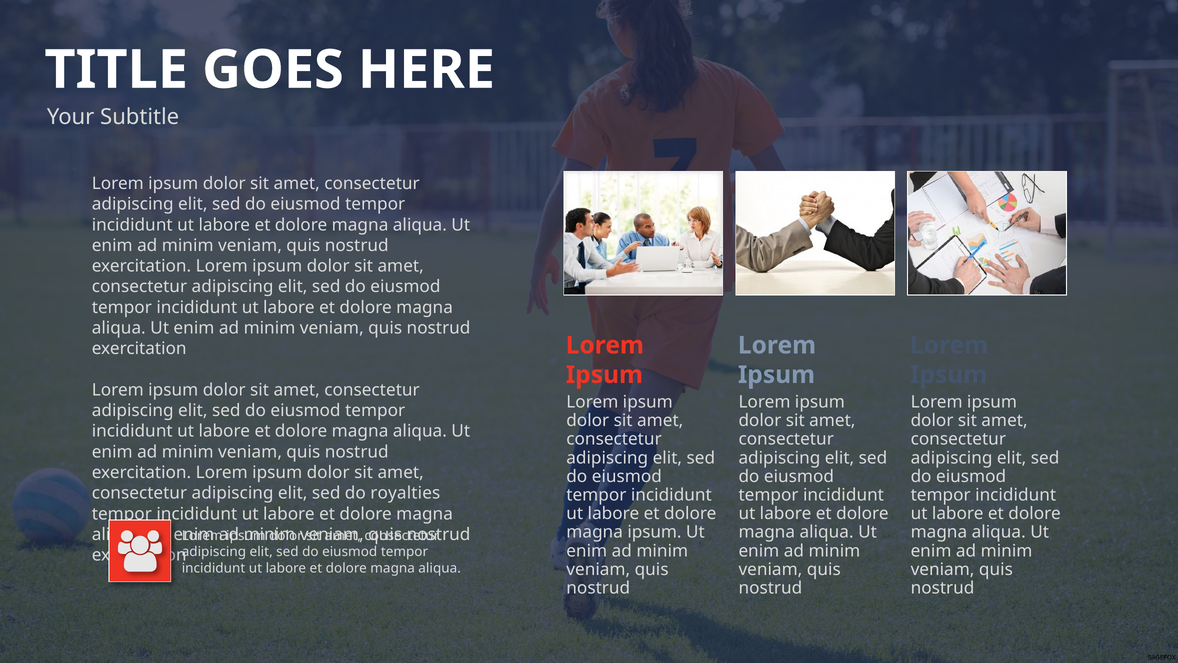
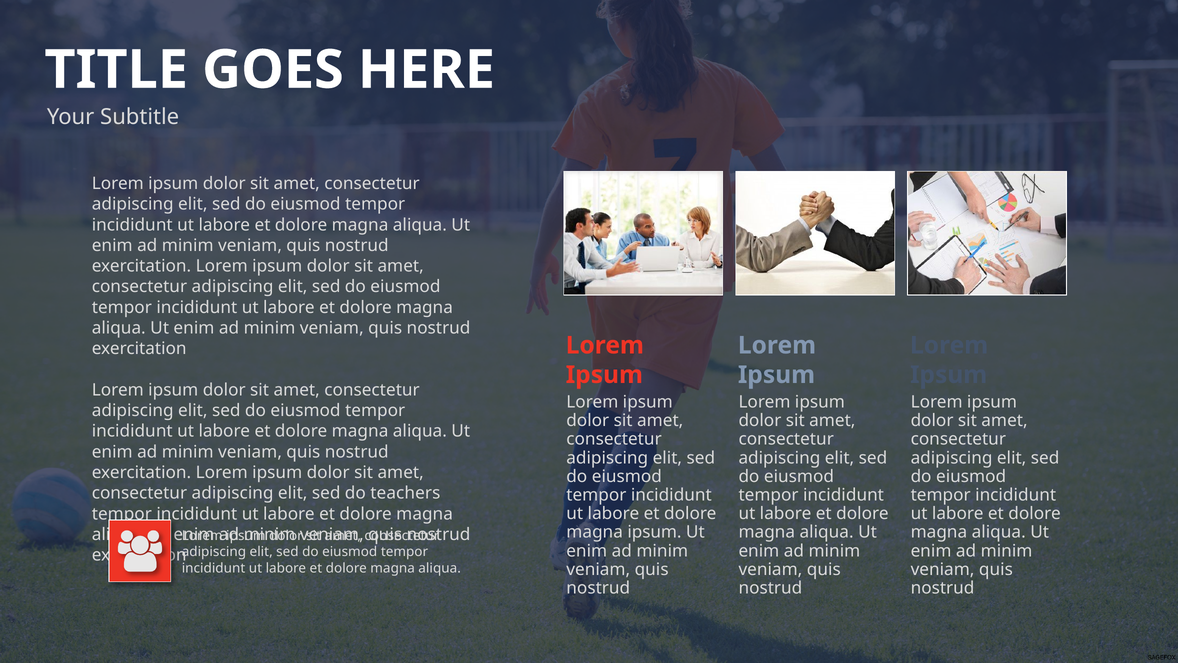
royalties: royalties -> teachers
